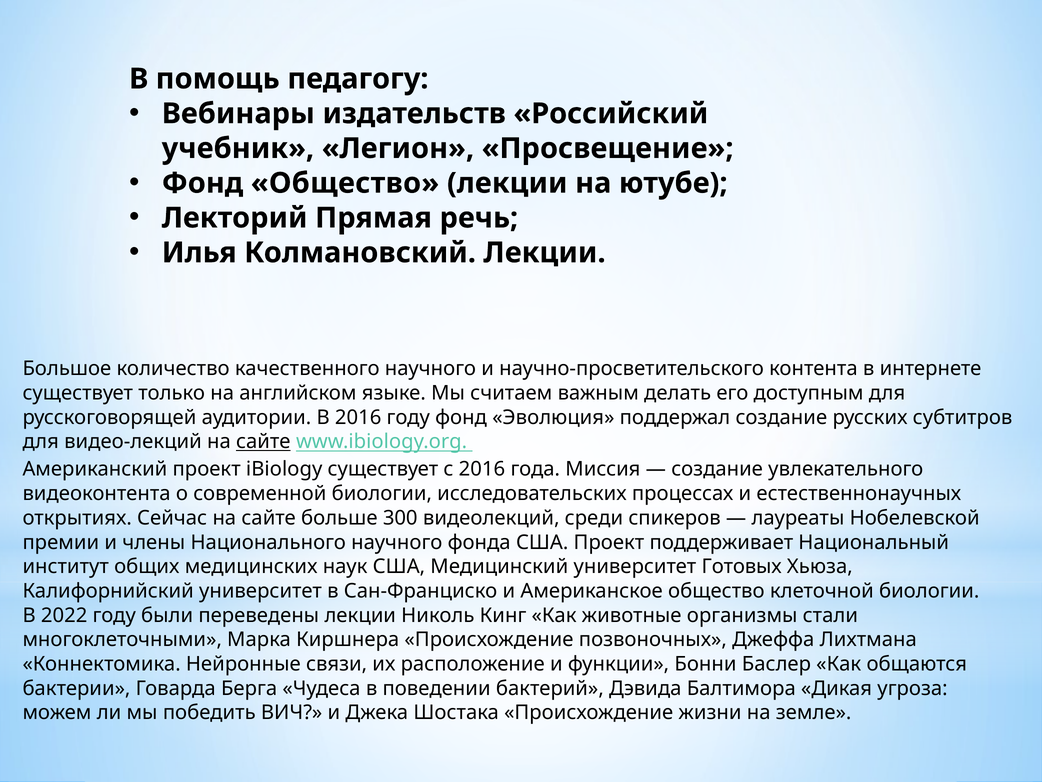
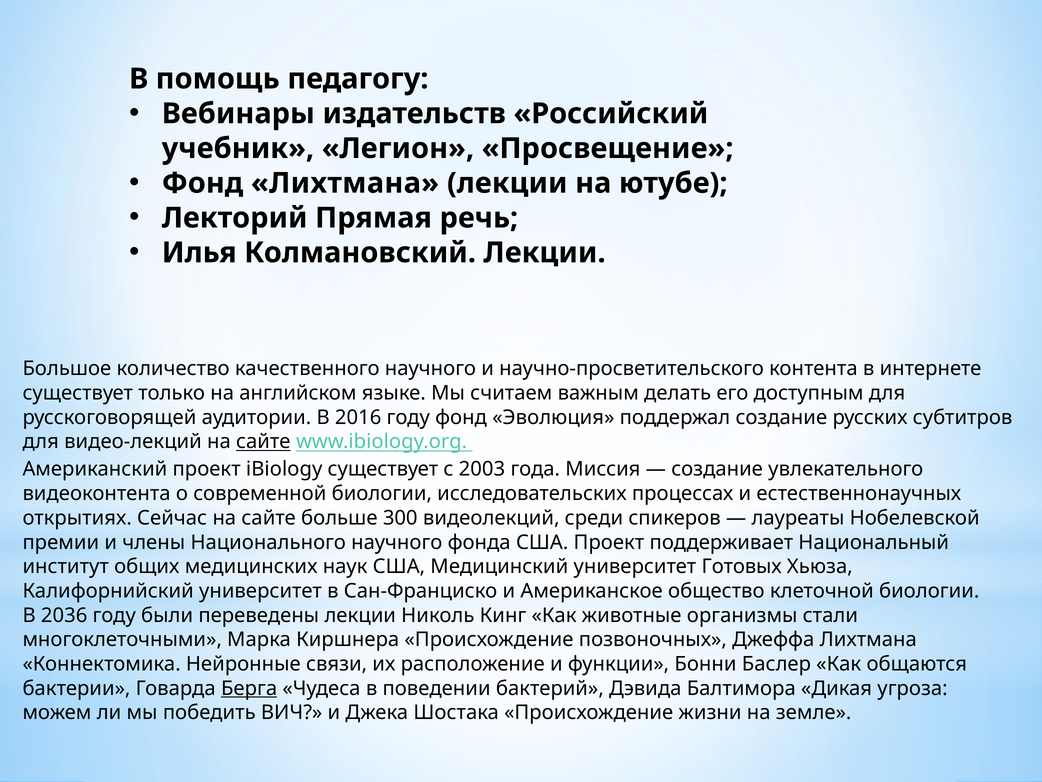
Фонд Общество: Общество -> Лихтмана
с 2016: 2016 -> 2003
2022: 2022 -> 2036
Берга underline: none -> present
